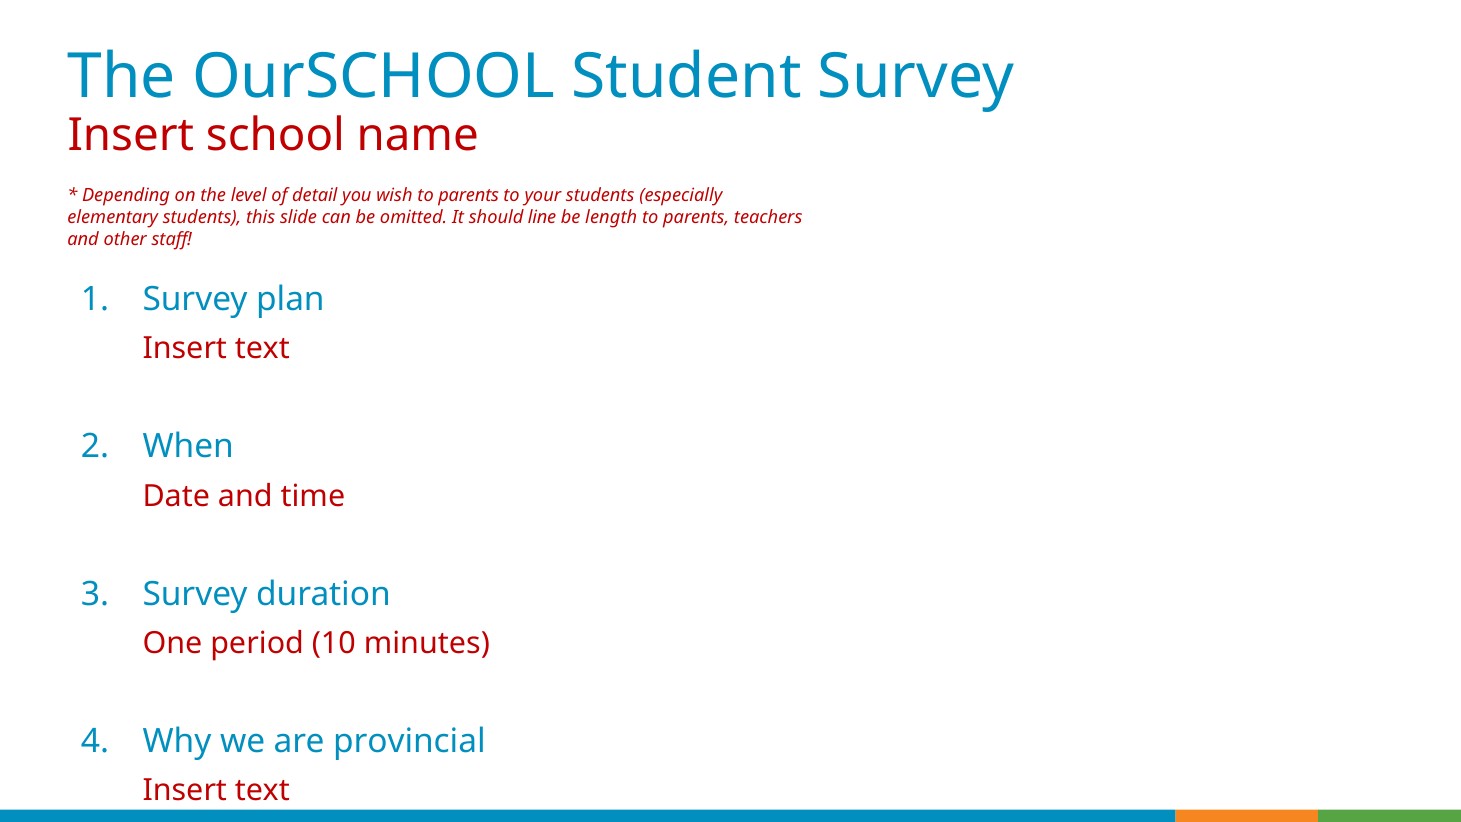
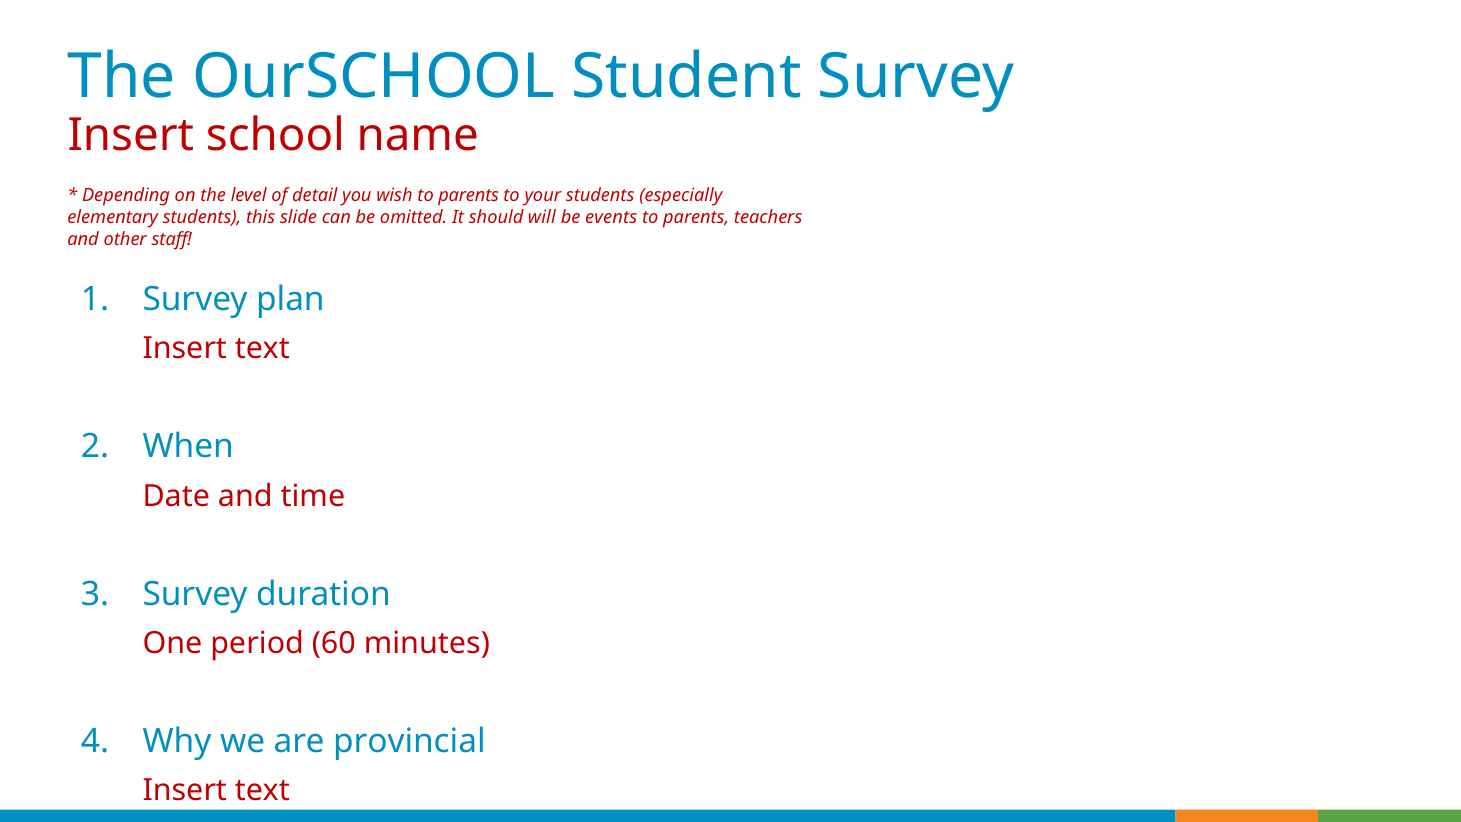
line: line -> will
length: length -> events
10: 10 -> 60
